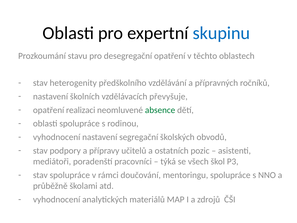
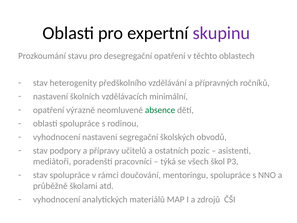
skupinu colour: blue -> purple
převyšuje: převyšuje -> minimální
realizaci: realizaci -> výrazně
